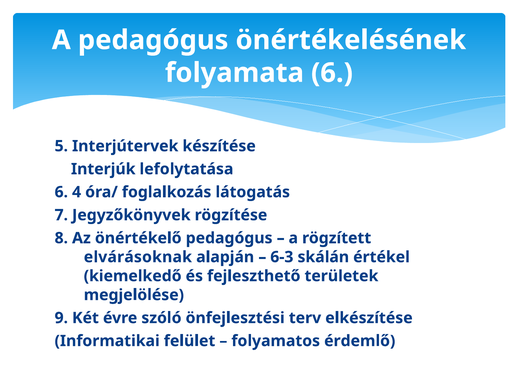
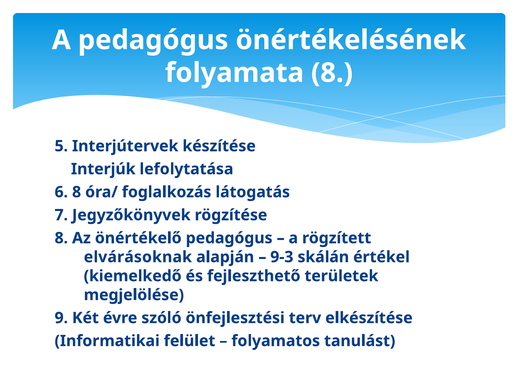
folyamata 6: 6 -> 8
6 4: 4 -> 8
6-3: 6-3 -> 9-3
érdemlő: érdemlő -> tanulást
